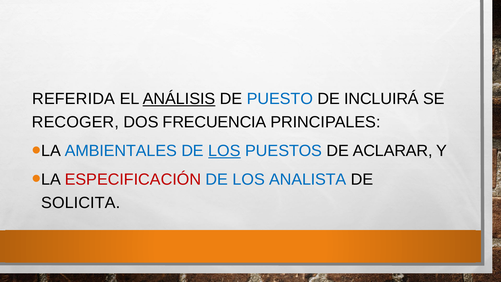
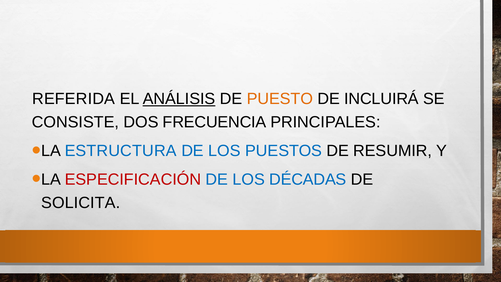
PUESTO colour: blue -> orange
RECOGER: RECOGER -> CONSISTE
AMBIENTALES: AMBIENTALES -> ESTRUCTURA
LOS at (224, 151) underline: present -> none
ACLARAR: ACLARAR -> RESUMIR
ANALISTA: ANALISTA -> DÉCADAS
